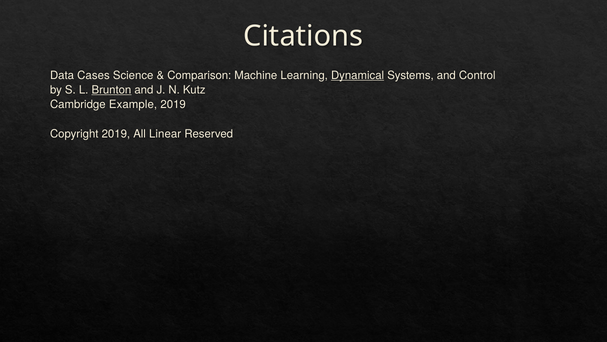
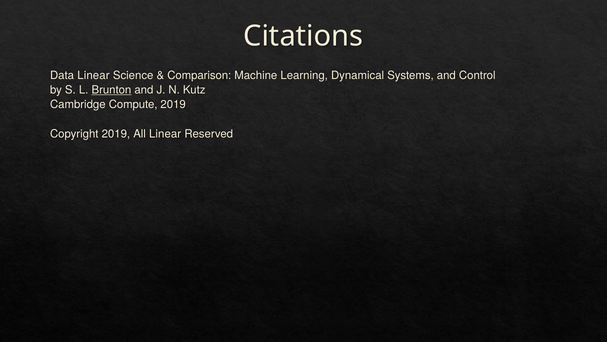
Data Cases: Cases -> Linear
Dynamical underline: present -> none
Example: Example -> Compute
